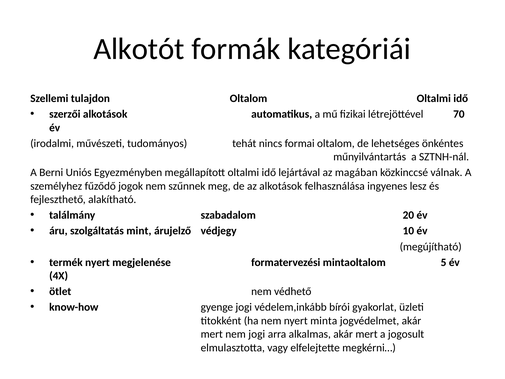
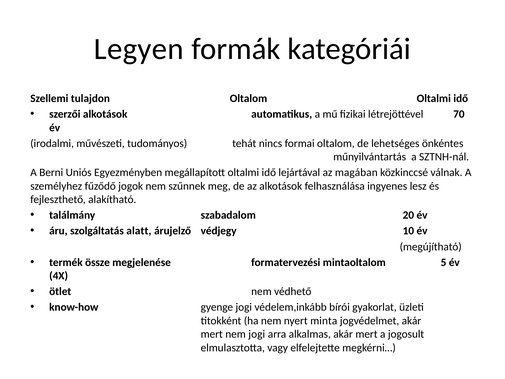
Alkotót: Alkotót -> Legyen
mint: mint -> alatt
termék nyert: nyert -> össze
